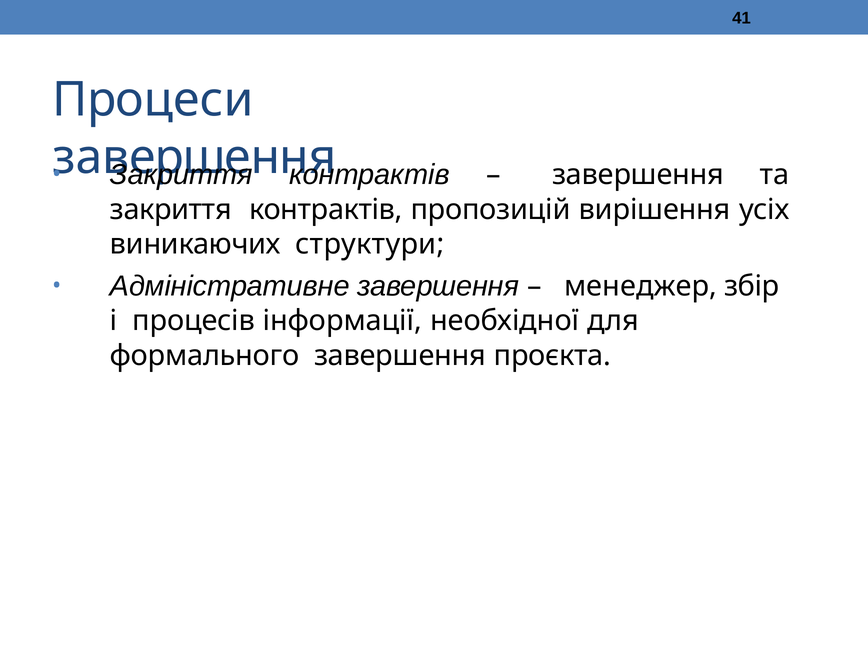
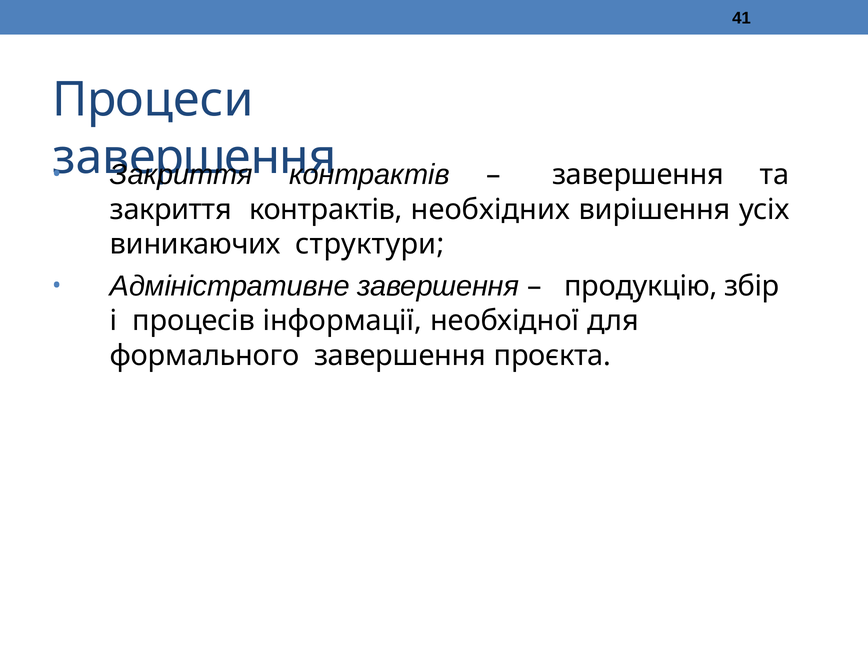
пропозицій: пропозицій -> необхідних
менеджер: менеджер -> продукцію
